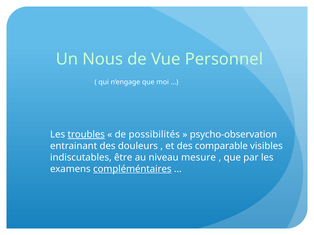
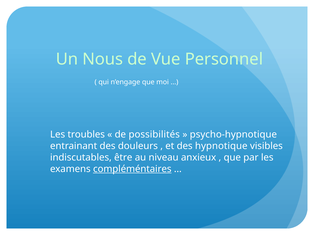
troubles underline: present -> none
psycho-observation: psycho-observation -> psycho-hypnotique
comparable: comparable -> hypnotique
mesure: mesure -> anxieux
